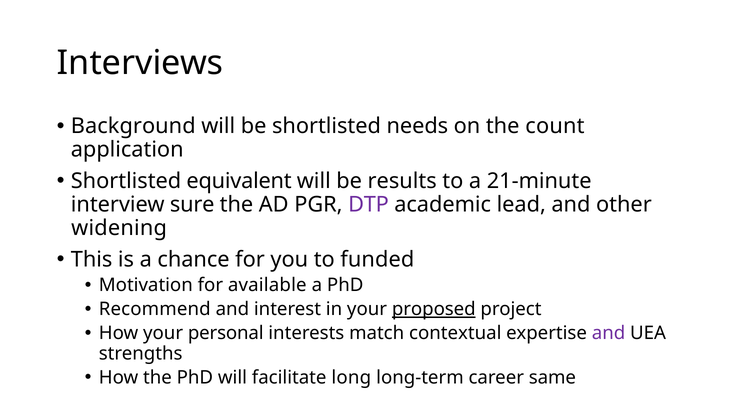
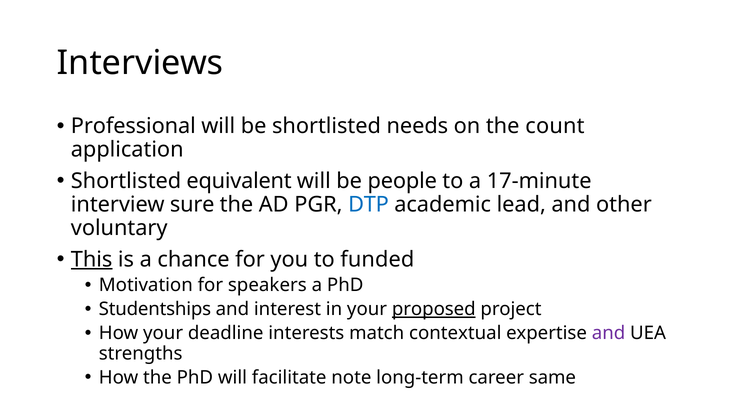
Background: Background -> Professional
results: results -> people
21-minute: 21-minute -> 17-minute
DTP colour: purple -> blue
widening: widening -> voluntary
This underline: none -> present
available: available -> speakers
Recommend: Recommend -> Studentships
personal: personal -> deadline
long: long -> note
